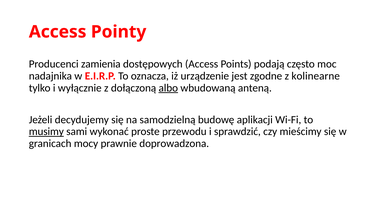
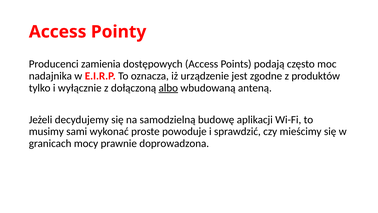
kolinearne: kolinearne -> produktów
musimy underline: present -> none
przewodu: przewodu -> powoduje
